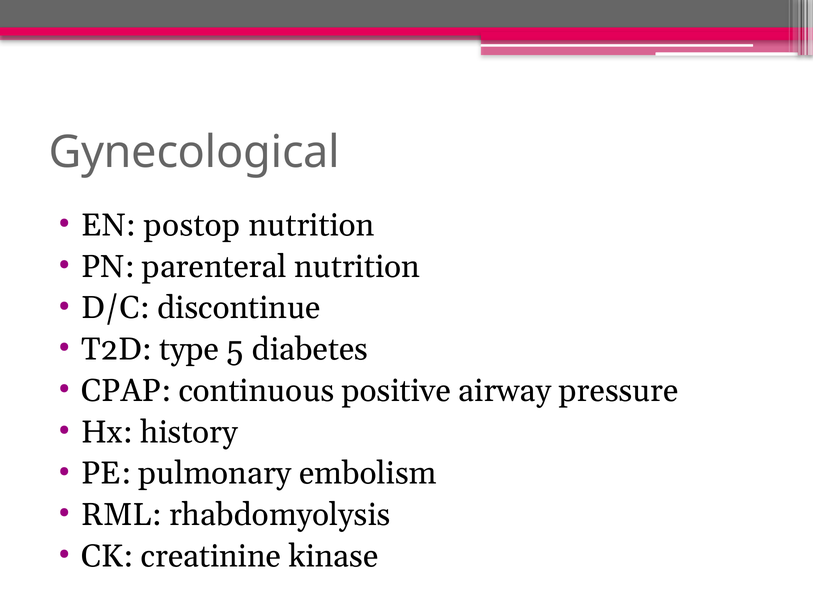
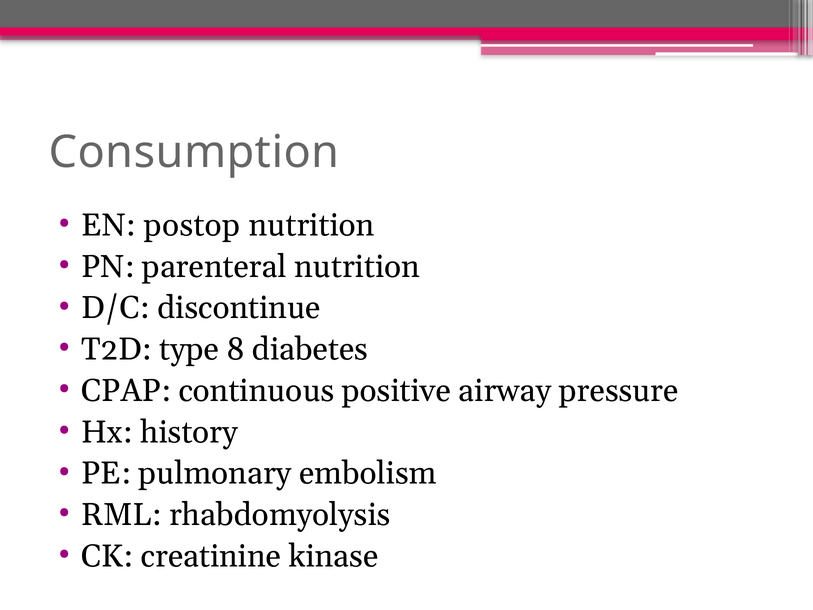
Gynecological: Gynecological -> Consumption
5: 5 -> 8
